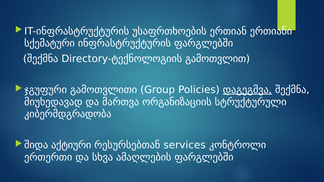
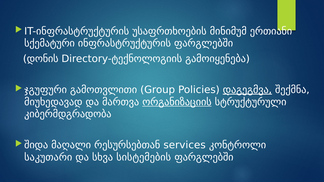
ერთიან: ერთიან -> მინიმუმ
შექმნა at (41, 59): შექმნა -> დონის
გამოთვლით: გამოთვლით -> გამოიყენება
ორგანიზაციის underline: none -> present
აქტიური: აქტიური -> მაღალი
ერთერთი: ერთერთი -> საკუთარი
ამაღლების: ამაღლების -> სისტემების
